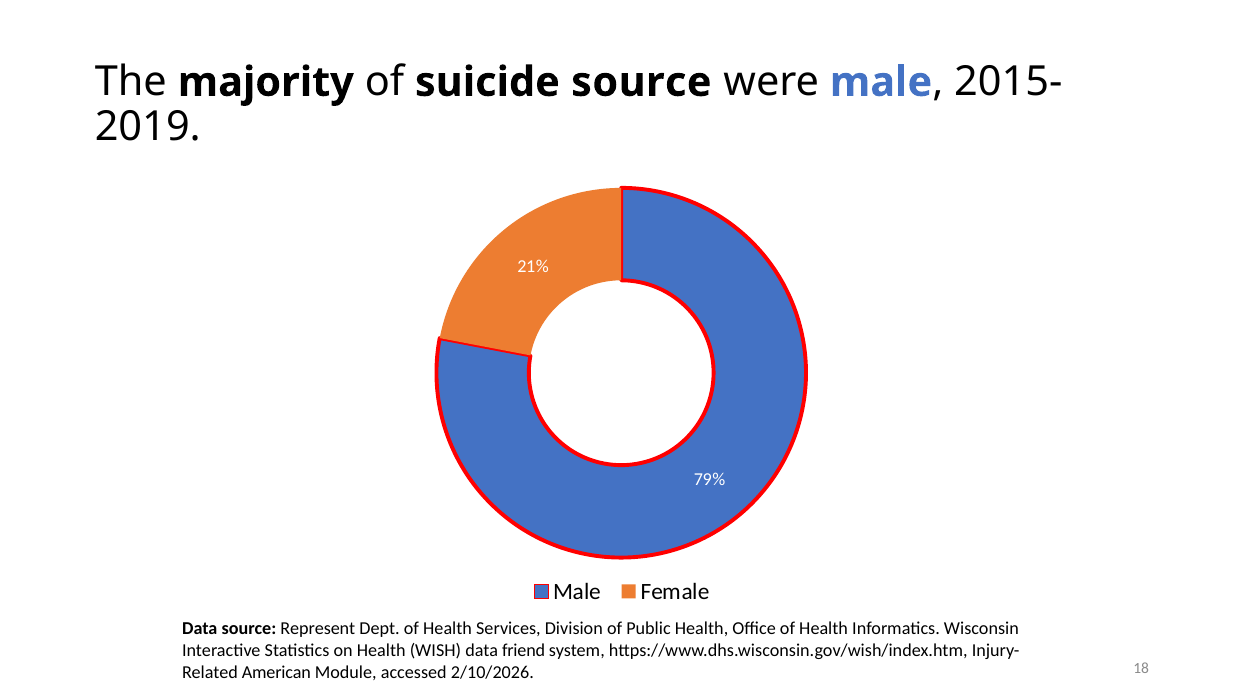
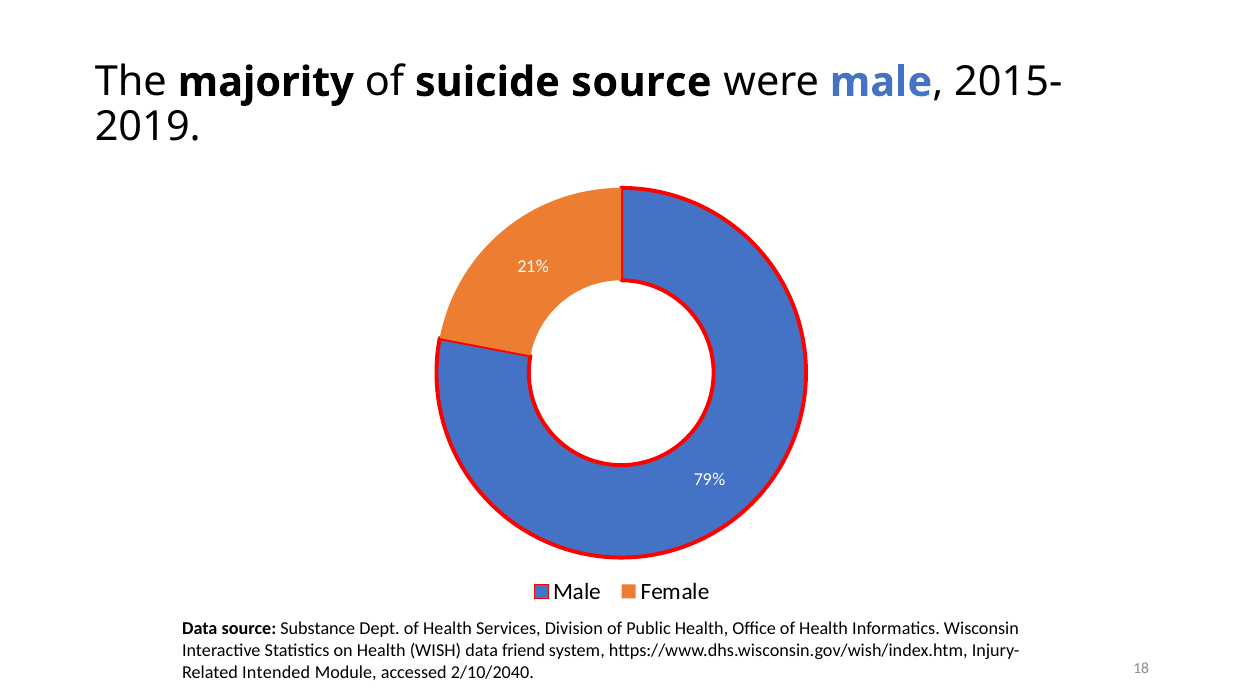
Represent: Represent -> Substance
American: American -> Intended
2/10/2026: 2/10/2026 -> 2/10/2040
